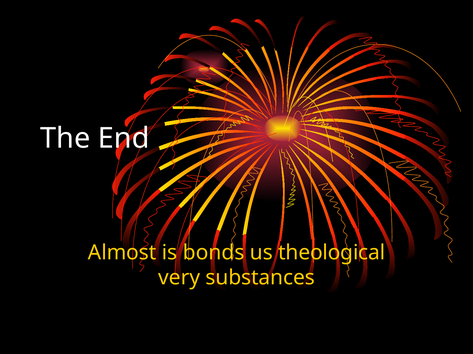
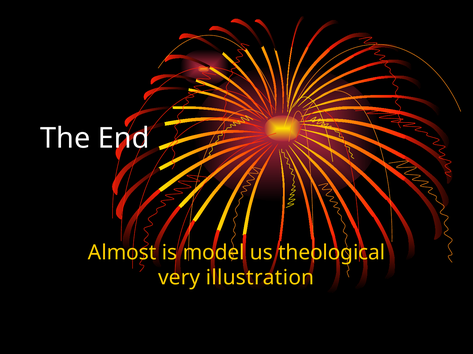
bonds: bonds -> model
substances: substances -> illustration
